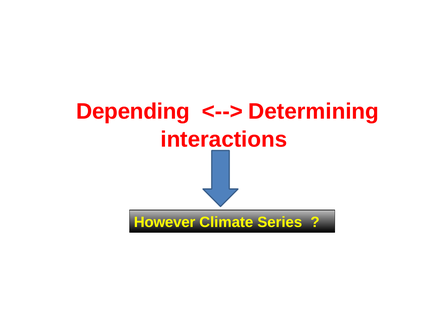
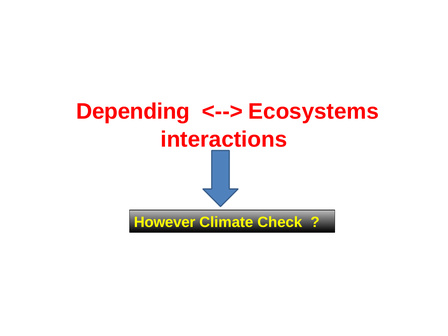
Determining: Determining -> Ecosystems
Series: Series -> Check
